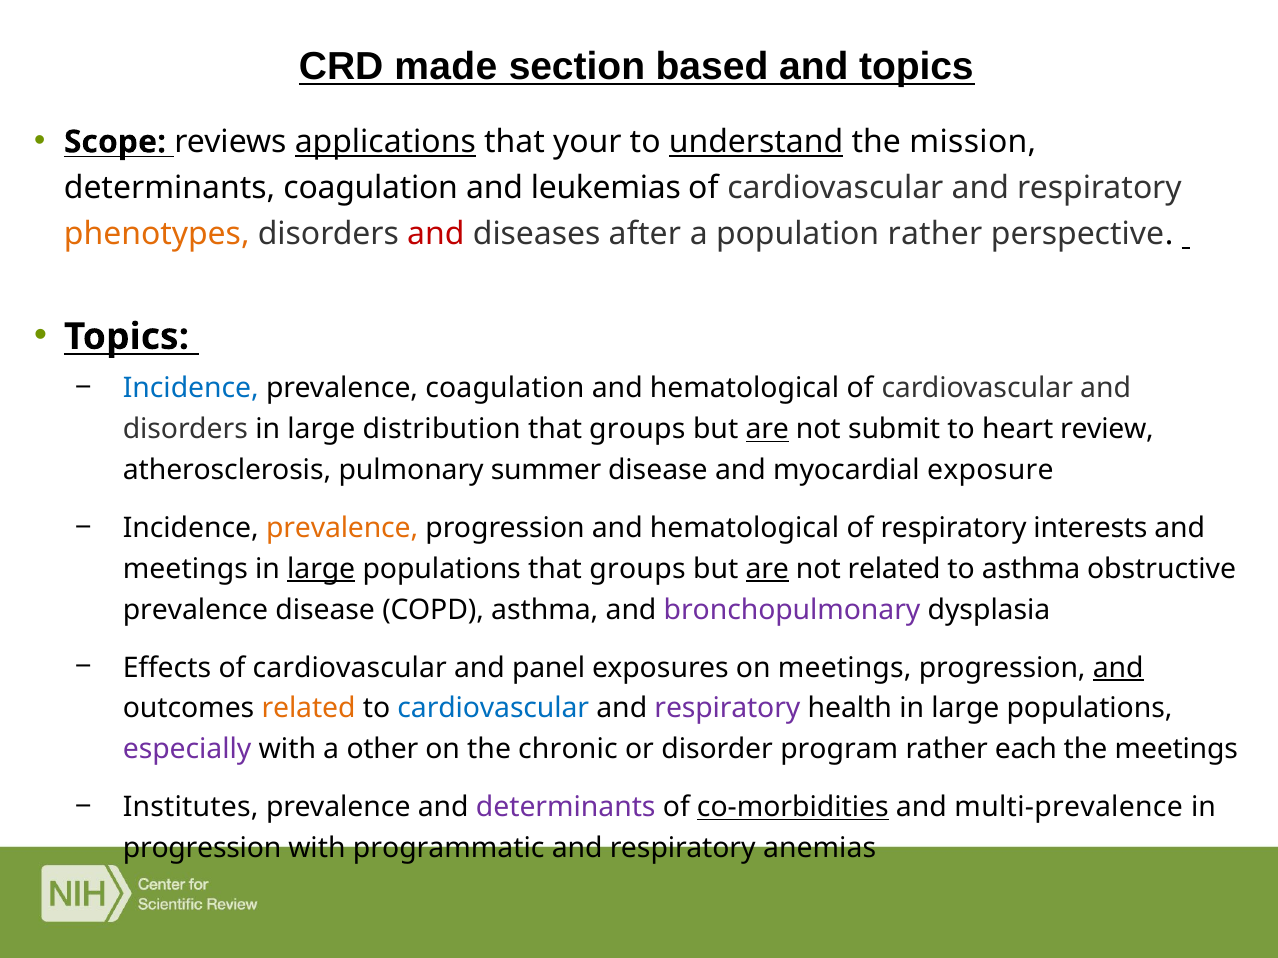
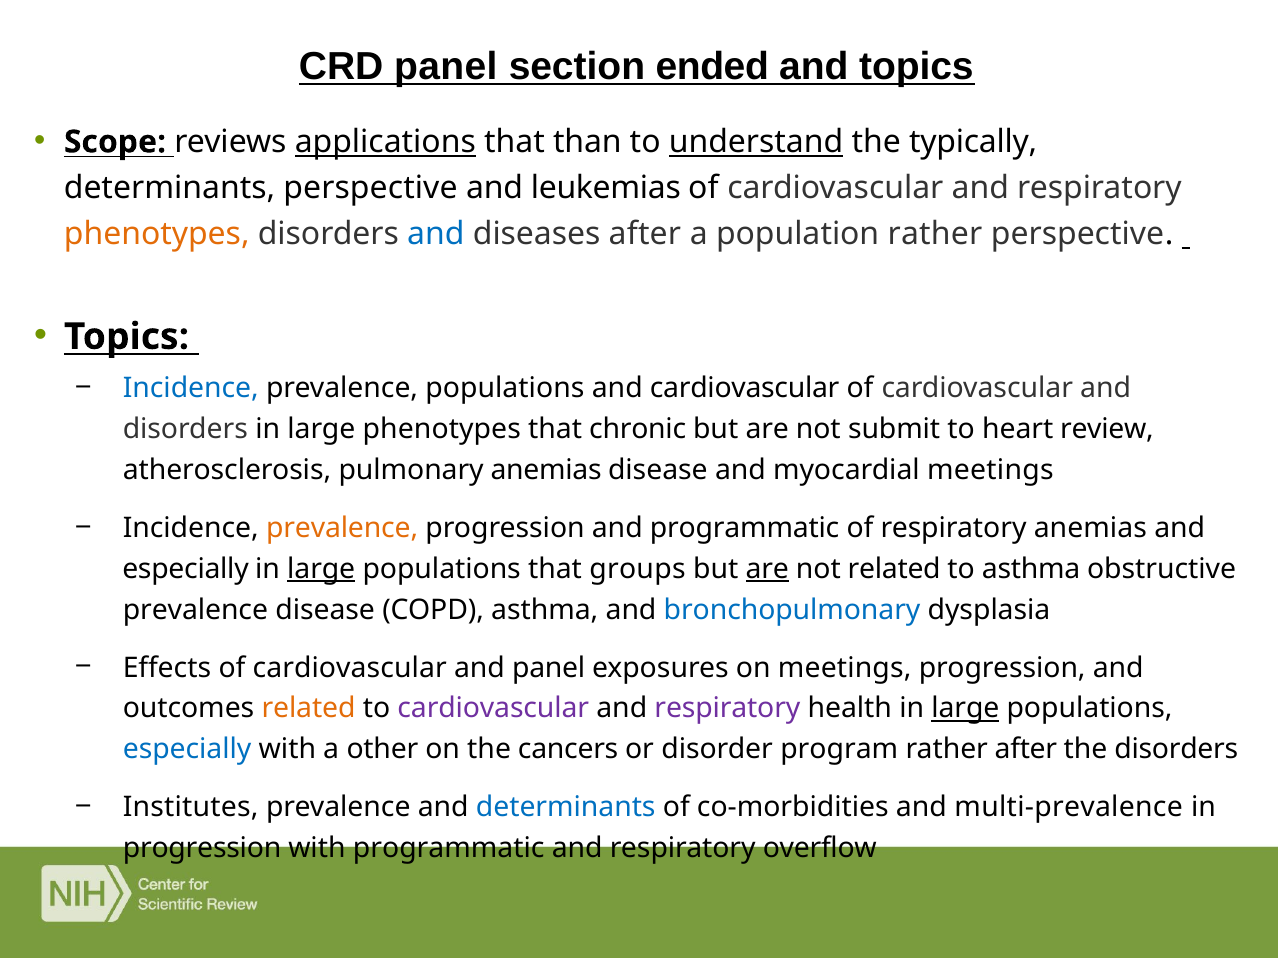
CRD made: made -> panel
based: based -> ended
your: your -> than
mission: mission -> typically
determinants coagulation: coagulation -> perspective
and at (436, 234) colour: red -> blue
prevalence coagulation: coagulation -> populations
hematological at (745, 389): hematological -> cardiovascular
large distribution: distribution -> phenotypes
groups at (637, 430): groups -> chronic
are at (767, 430) underline: present -> none
pulmonary summer: summer -> anemias
myocardial exposure: exposure -> meetings
progression and hematological: hematological -> programmatic
respiratory interests: interests -> anemias
meetings at (185, 569): meetings -> especially
bronchopulmonary colour: purple -> blue
and at (1118, 668) underline: present -> none
cardiovascular at (493, 709) colour: blue -> purple
large at (965, 709) underline: none -> present
especially at (187, 750) colour: purple -> blue
chronic: chronic -> cancers
rather each: each -> after
the meetings: meetings -> disorders
determinants at (566, 808) colour: purple -> blue
co-morbidities underline: present -> none
anemias: anemias -> overflow
